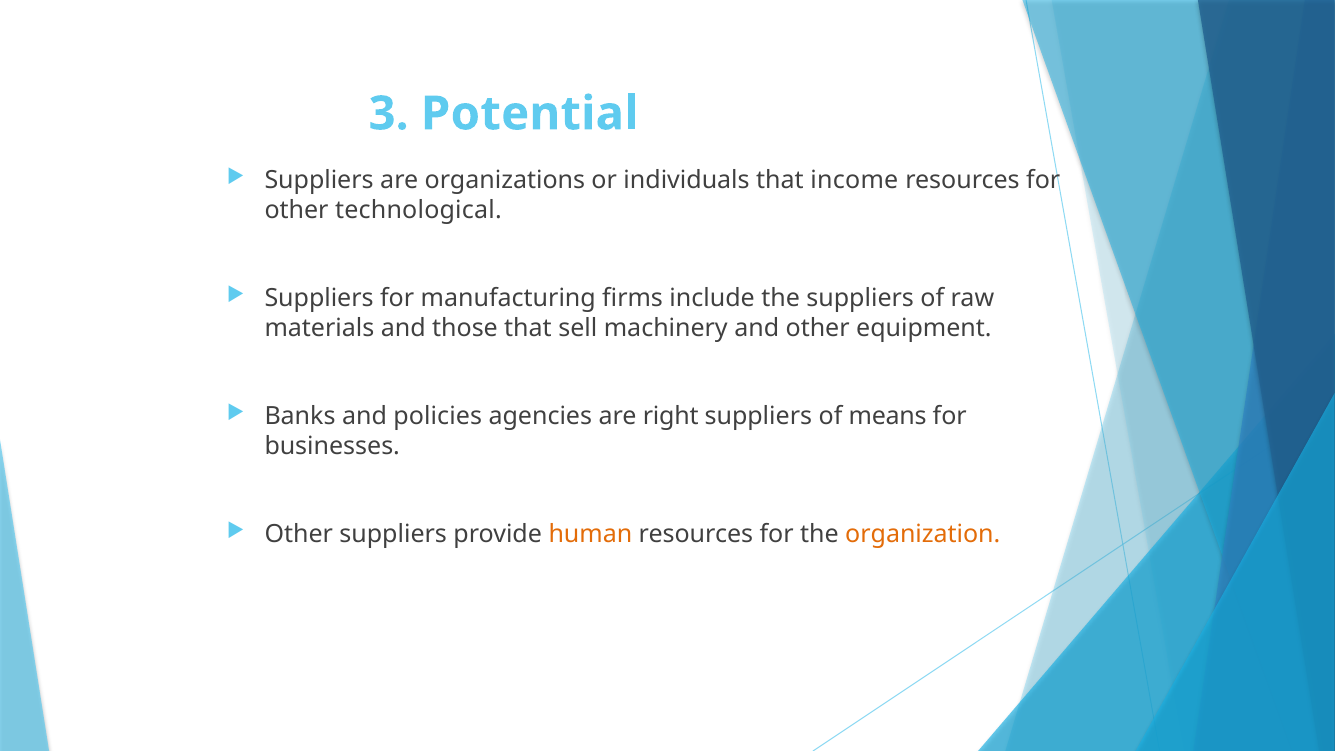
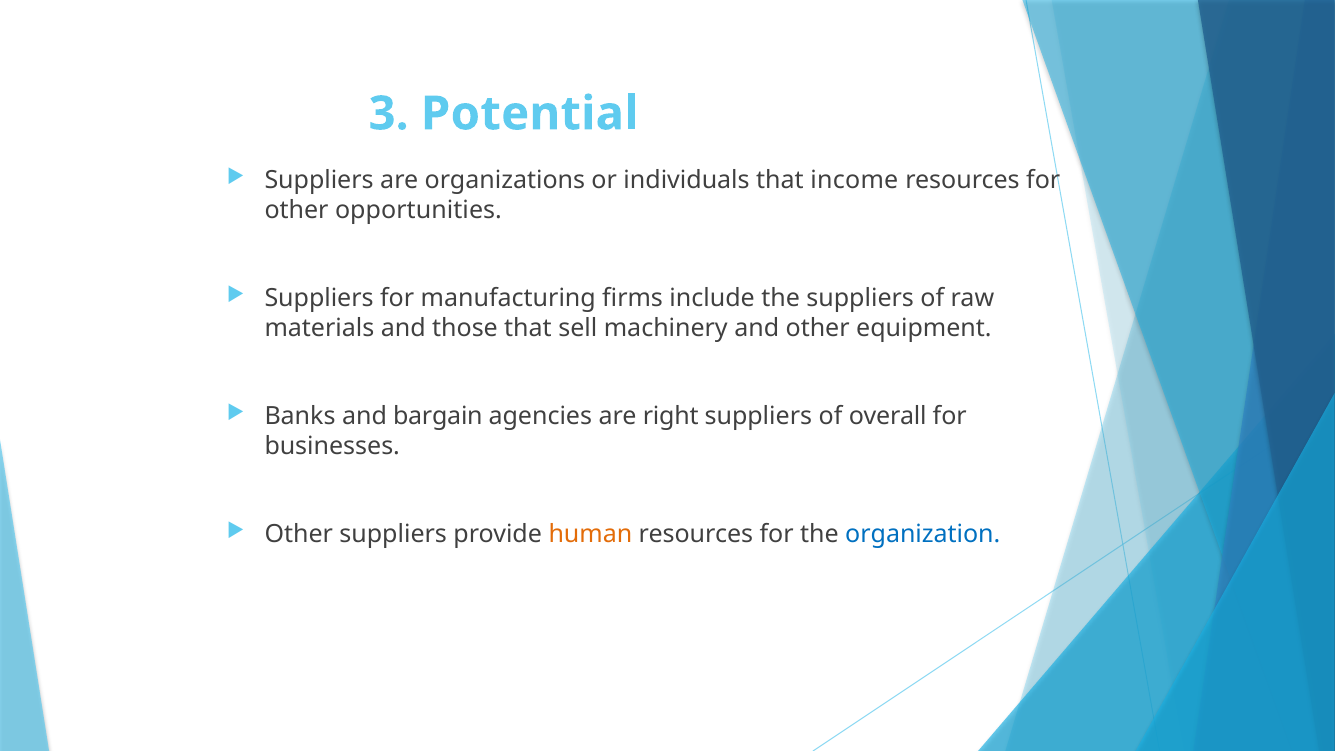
technological: technological -> opportunities
policies: policies -> bargain
means: means -> overall
organization colour: orange -> blue
